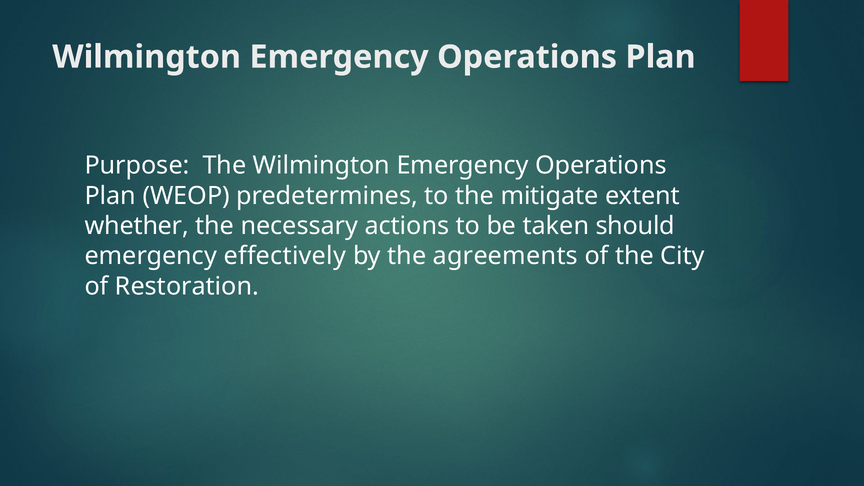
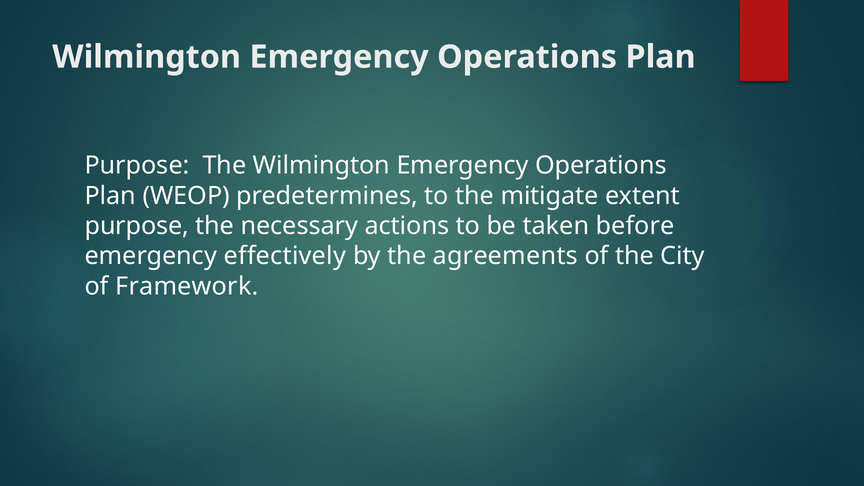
whether at (137, 226): whether -> purpose
should: should -> before
Restoration: Restoration -> Framework
